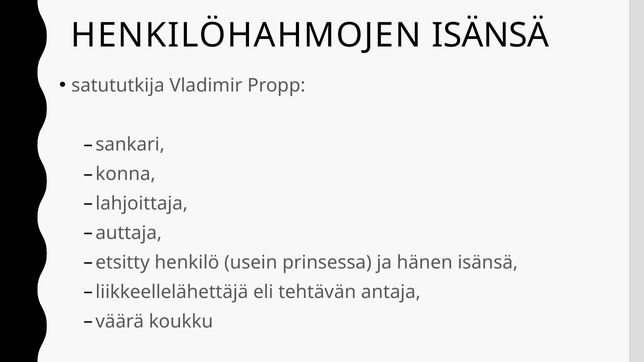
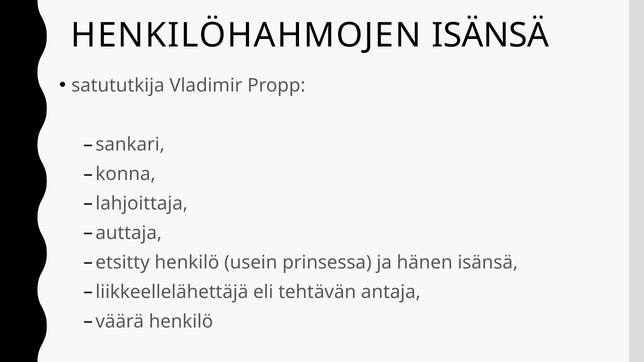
väärä koukku: koukku -> henkilö
